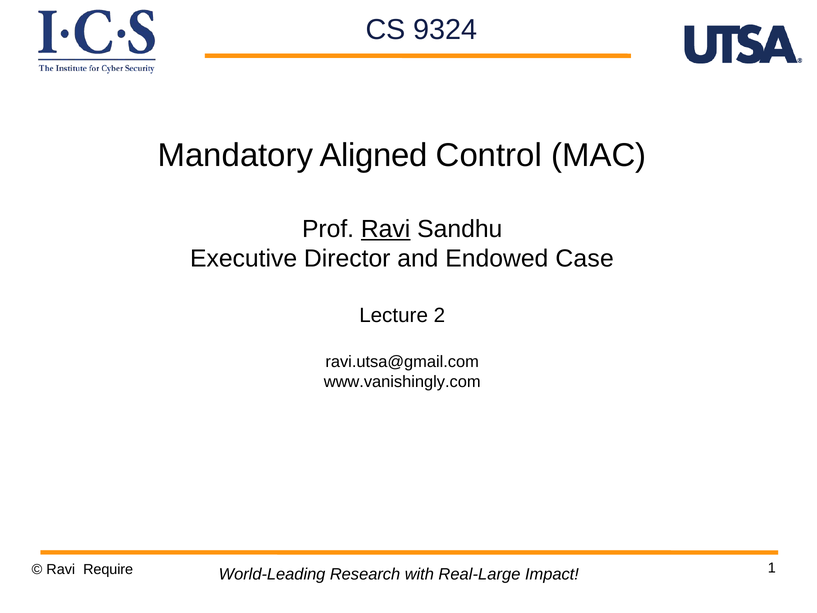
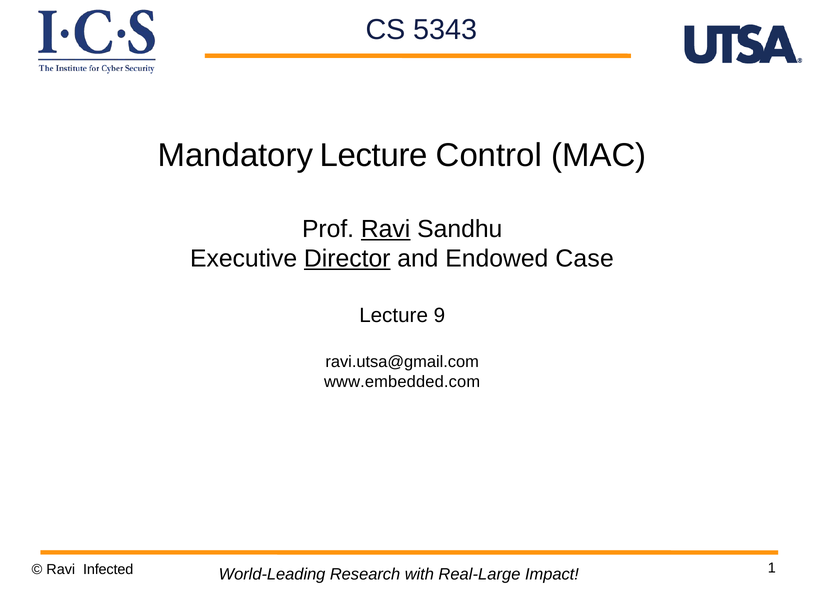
9324: 9324 -> 5343
Mandatory Aligned: Aligned -> Lecture
Director underline: none -> present
2: 2 -> 9
www.vanishingly.com: www.vanishingly.com -> www.embedded.com
Require: Require -> Infected
